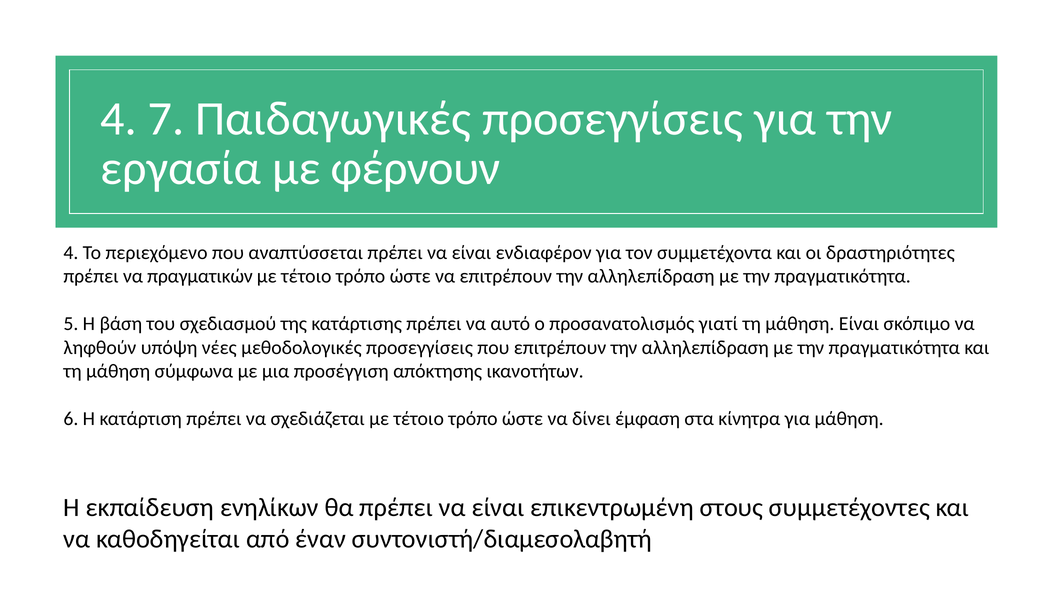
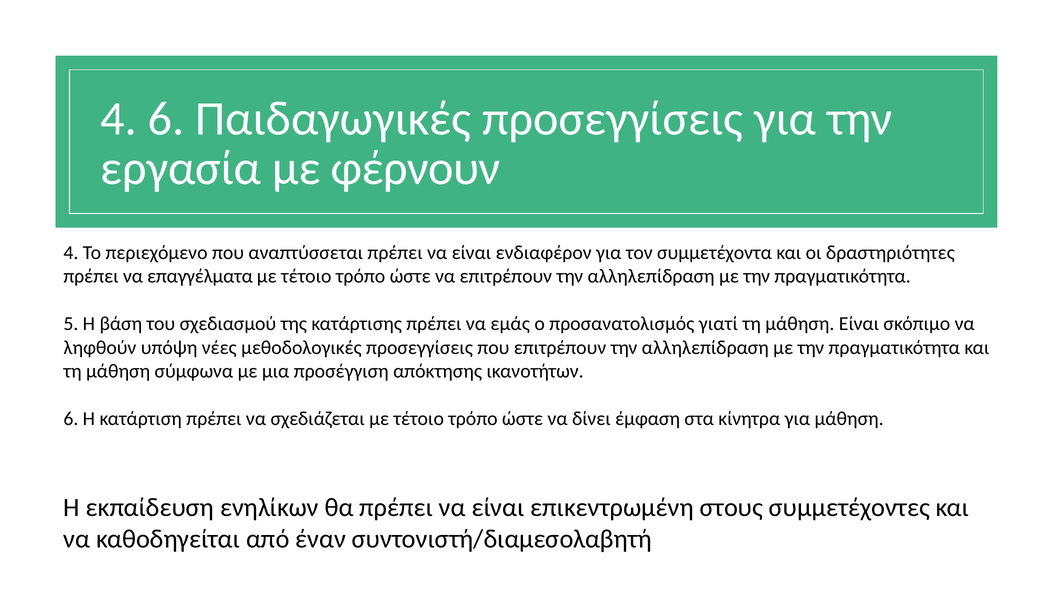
4 7: 7 -> 6
πραγματικών: πραγματικών -> επαγγέλματα
αυτό: αυτό -> εμάς
